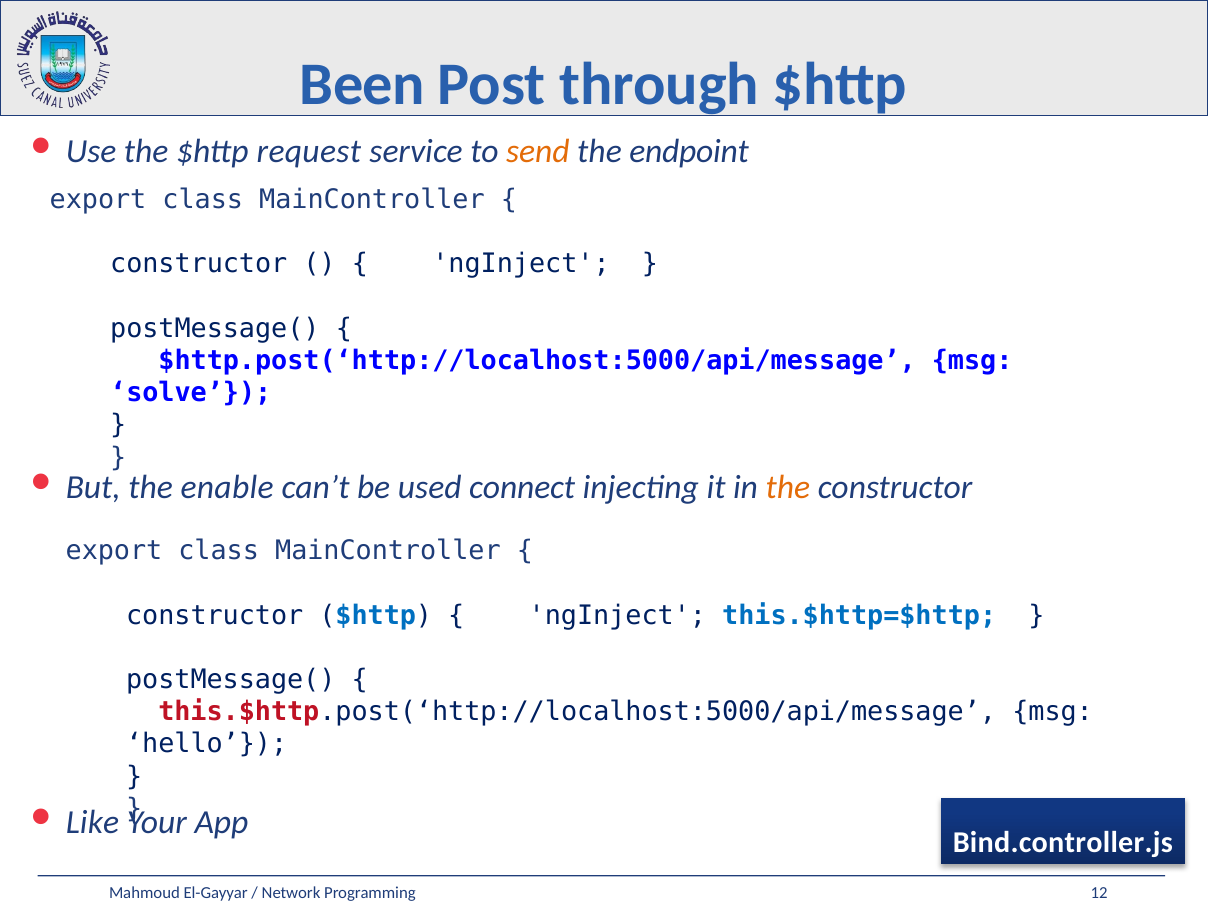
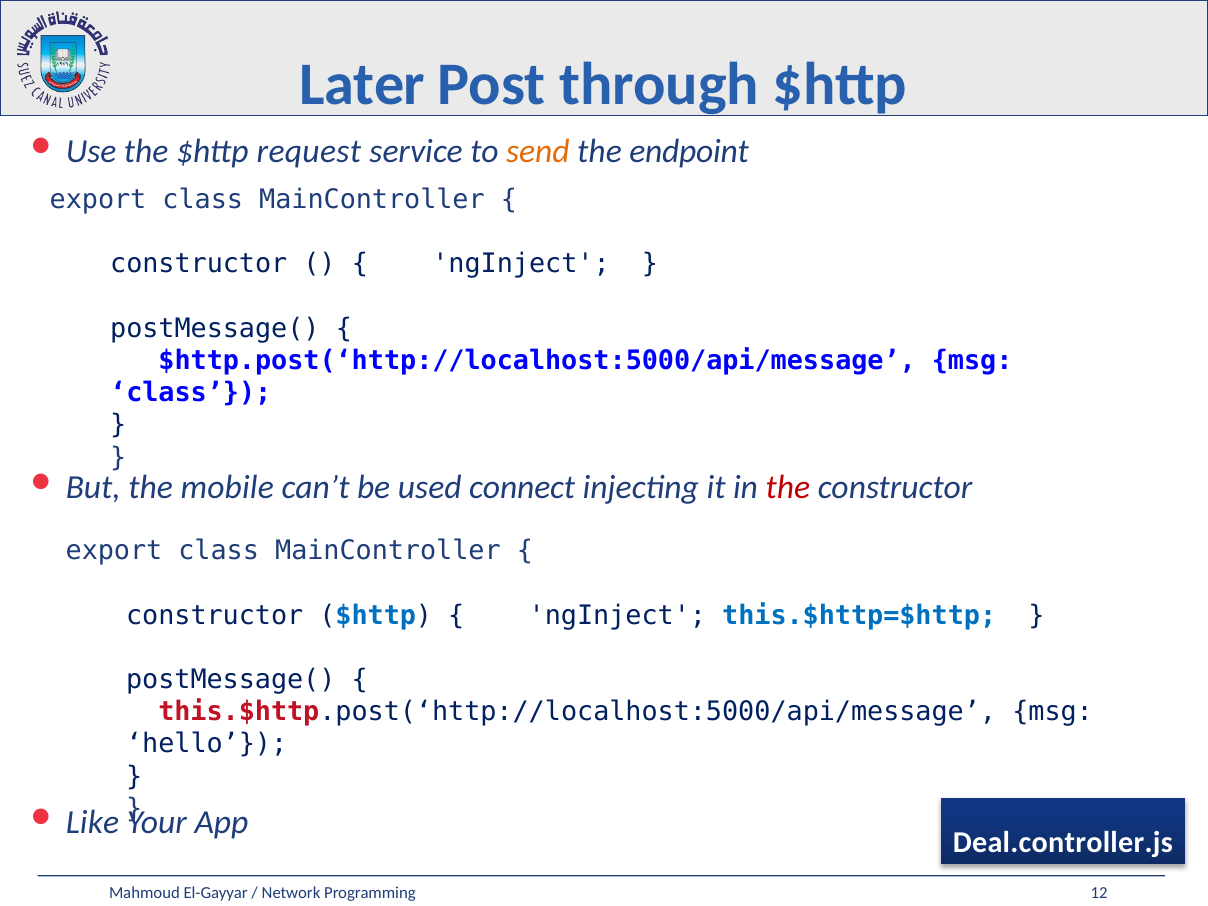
Been: Been -> Later
solve at (191, 393): solve -> class
enable: enable -> mobile
the at (788, 487) colour: orange -> red
Bind.controller.js: Bind.controller.js -> Deal.controller.js
